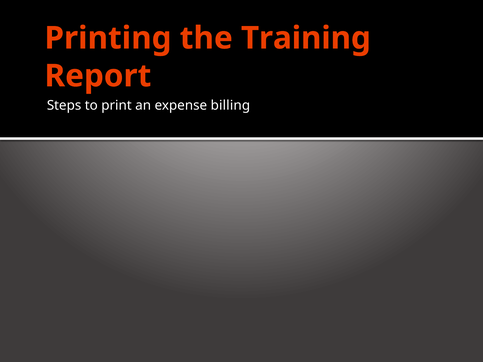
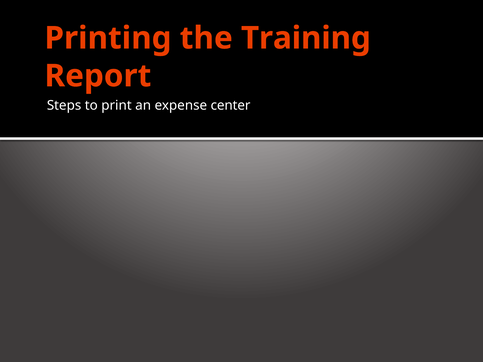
billing: billing -> center
